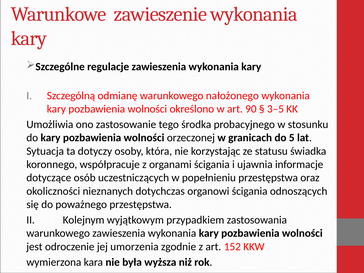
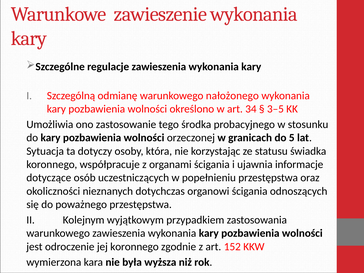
90: 90 -> 34
jej umorzenia: umorzenia -> koronnego
